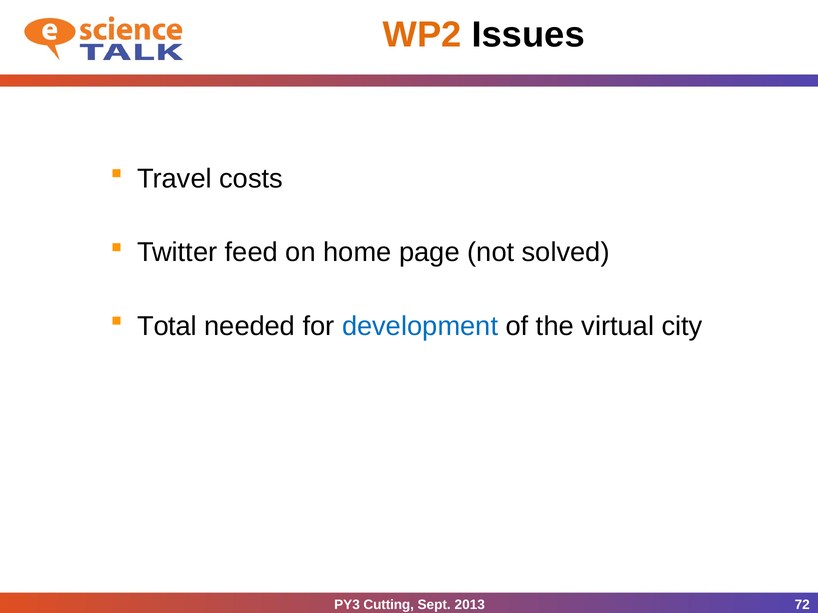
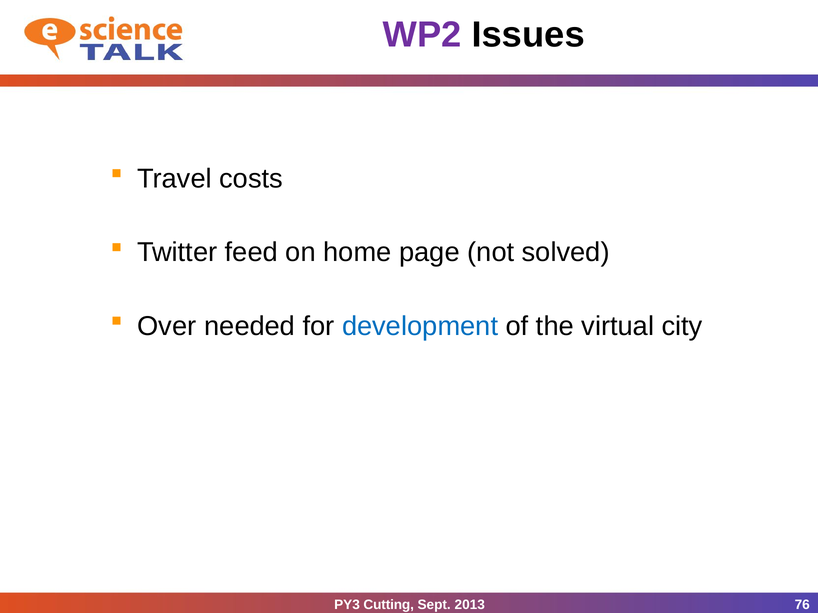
WP2 colour: orange -> purple
Total: Total -> Over
72: 72 -> 76
